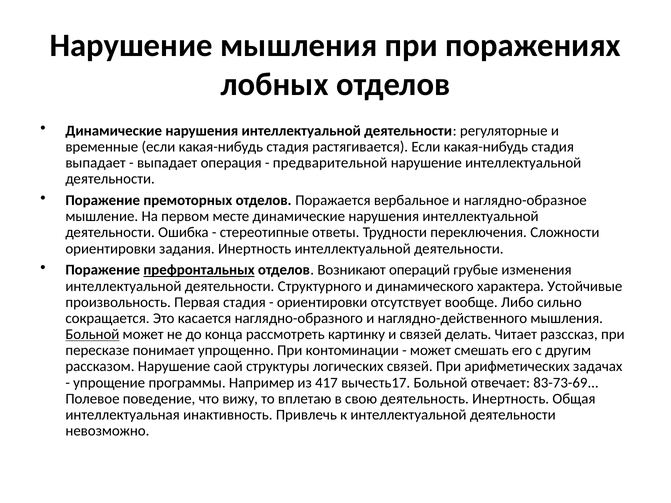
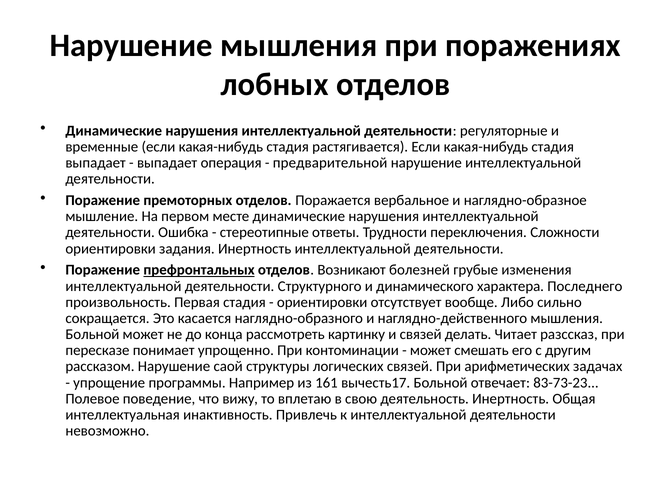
операций: операций -> болезней
Устойчивые: Устойчивые -> Последнего
Больной at (92, 335) underline: present -> none
417: 417 -> 161
83-73-69: 83-73-69 -> 83-73-23
